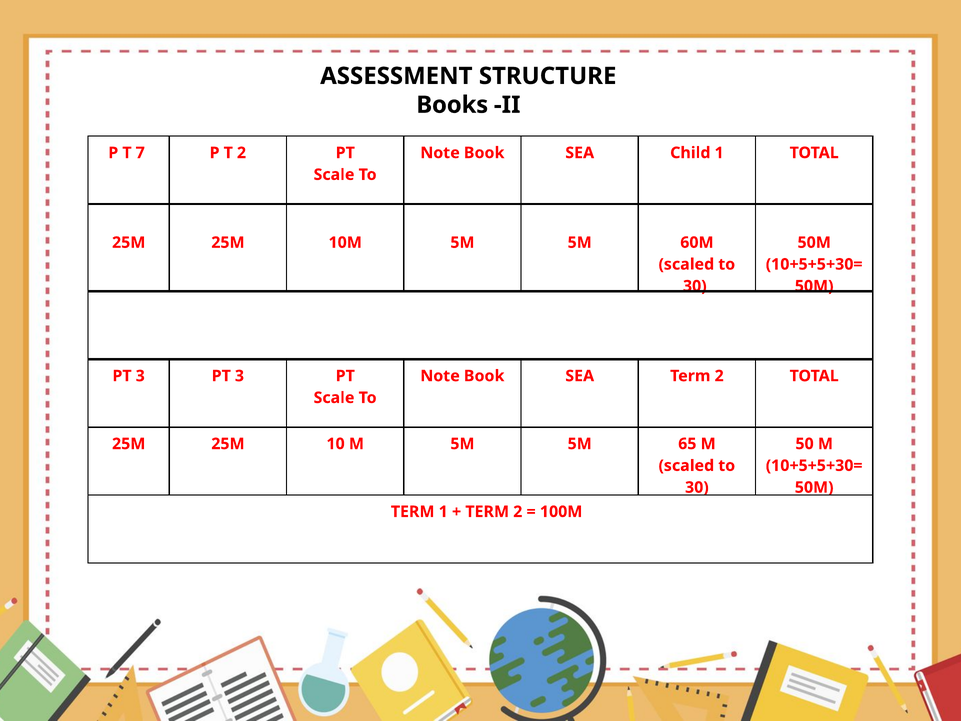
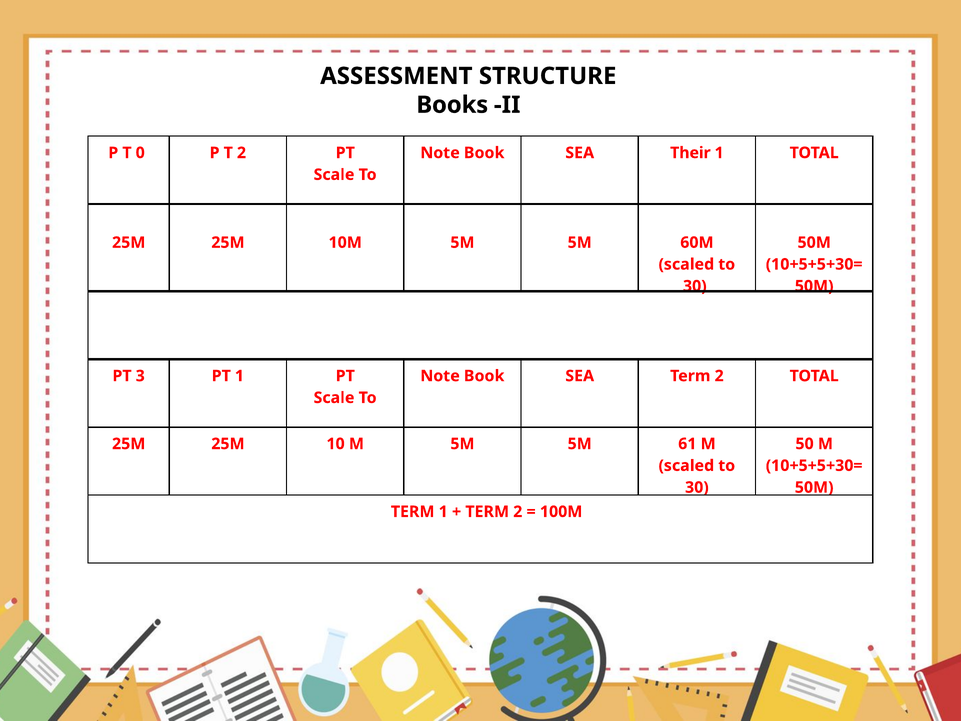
7: 7 -> 0
Child: Child -> Their
3 PT 3: 3 -> 1
65: 65 -> 61
